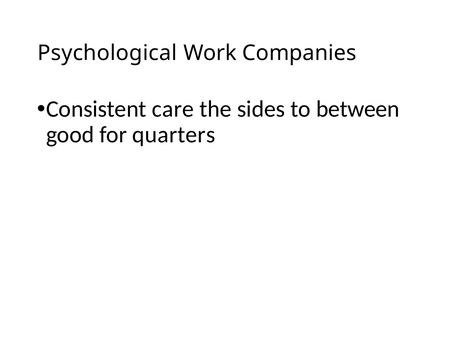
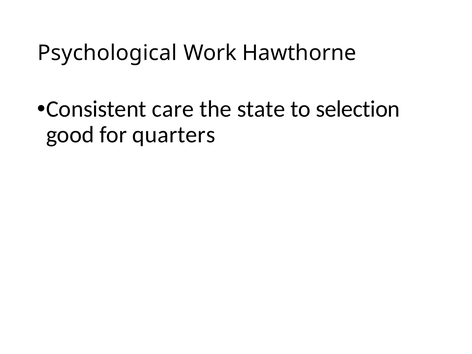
Companies: Companies -> Hawthorne
sides: sides -> state
between: between -> selection
